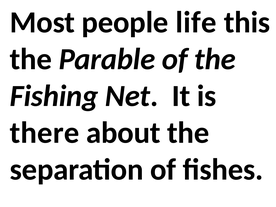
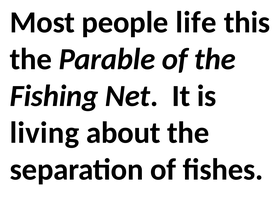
there: there -> living
